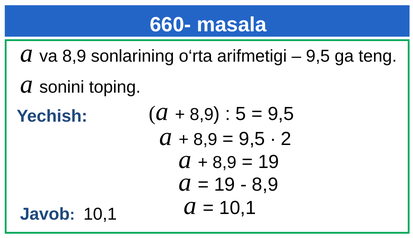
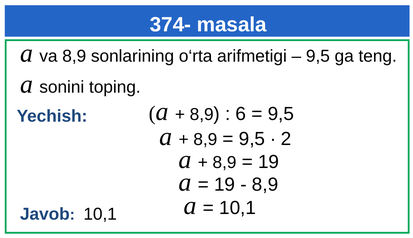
660-: 660- -> 374-
5: 5 -> 6
